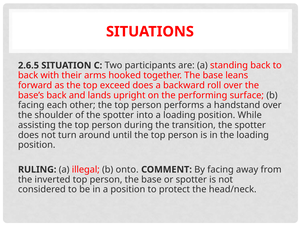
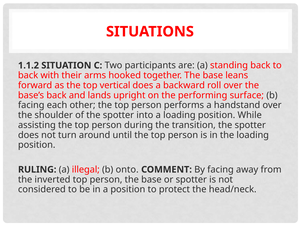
2.6.5: 2.6.5 -> 1.1.2
exceed: exceed -> vertical
